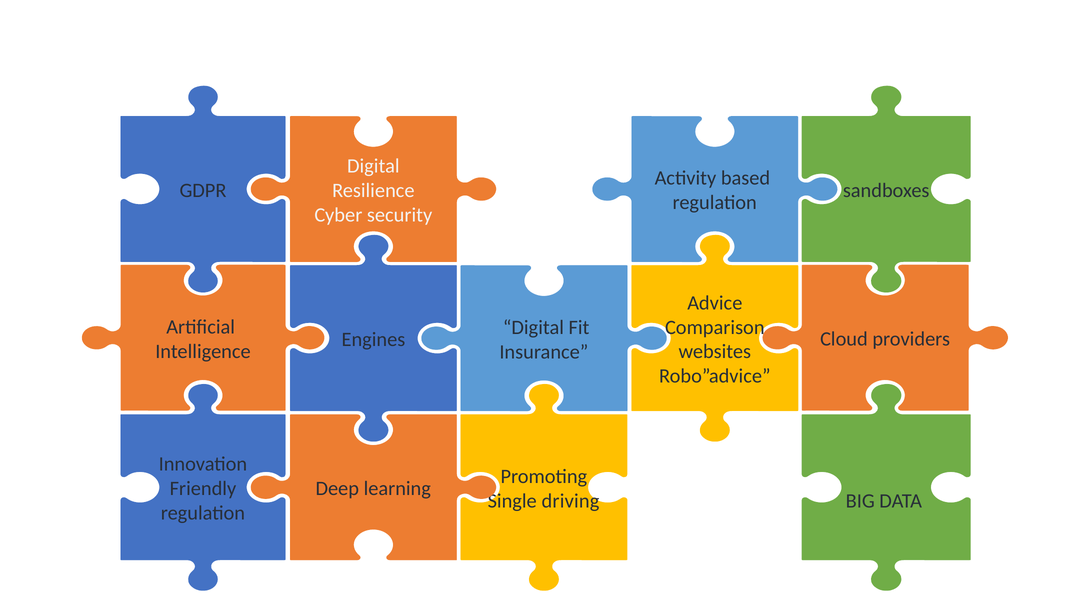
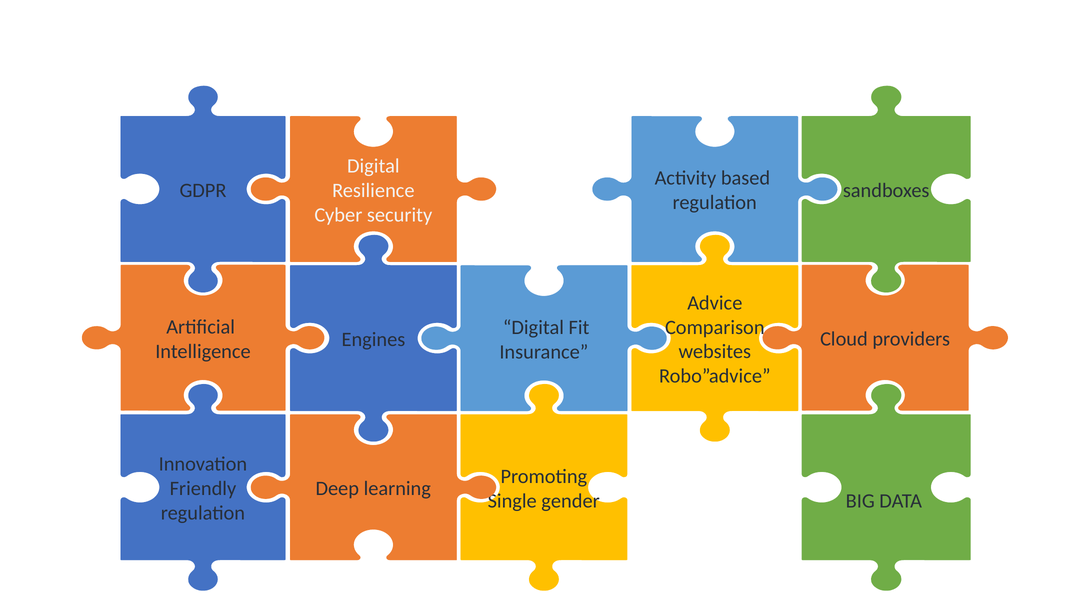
driving: driving -> gender
